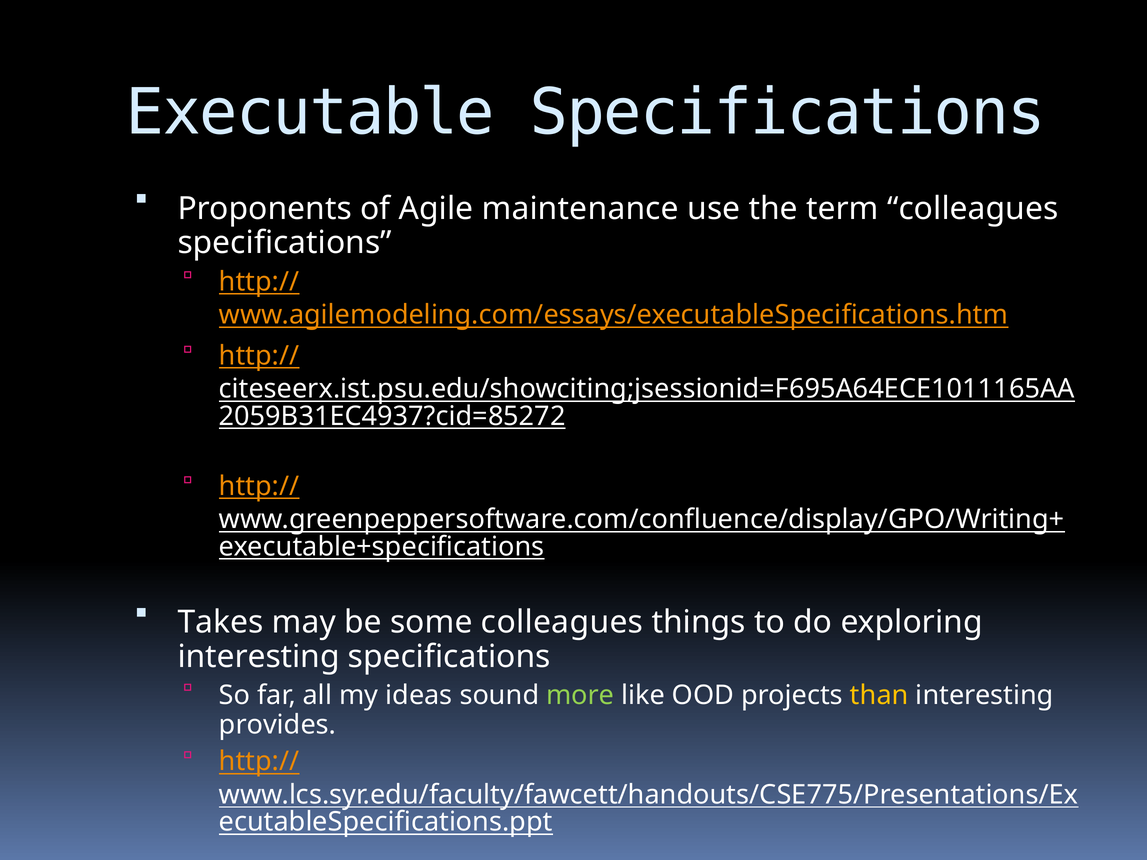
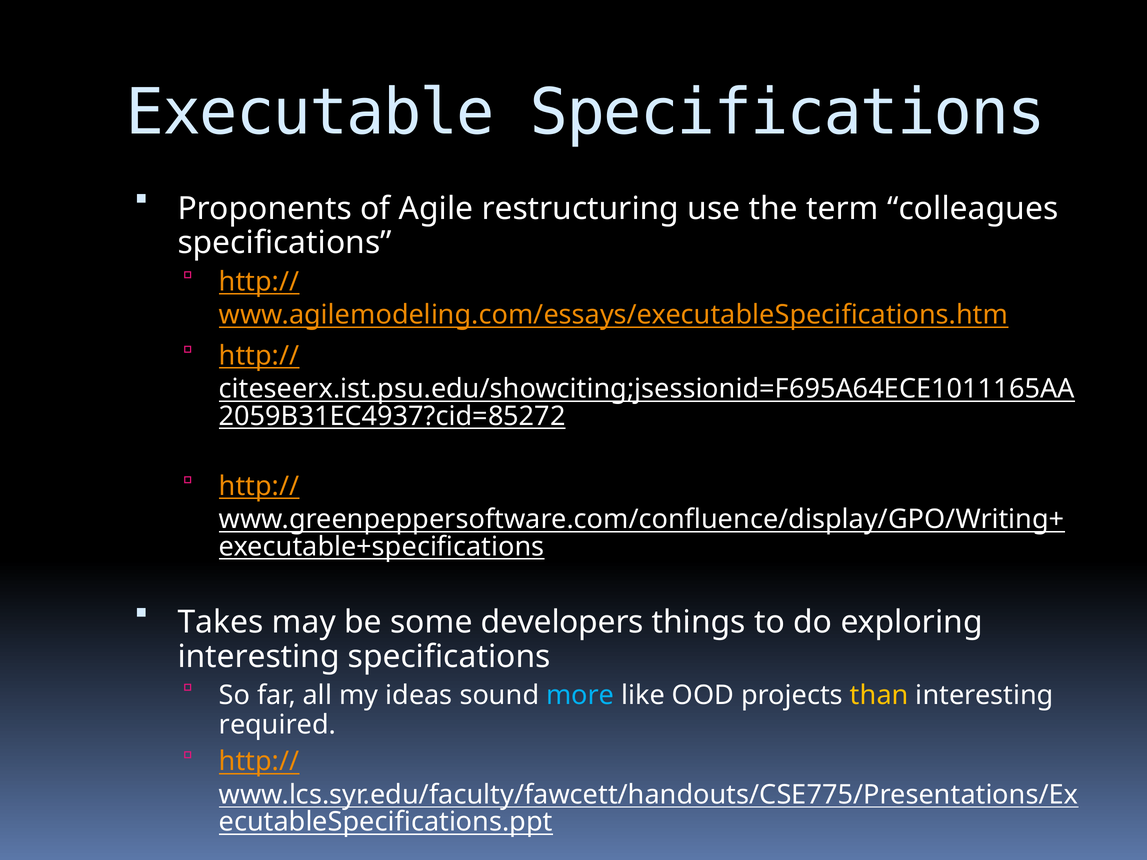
maintenance: maintenance -> restructuring
some colleagues: colleagues -> developers
more colour: light green -> light blue
provides: provides -> required
